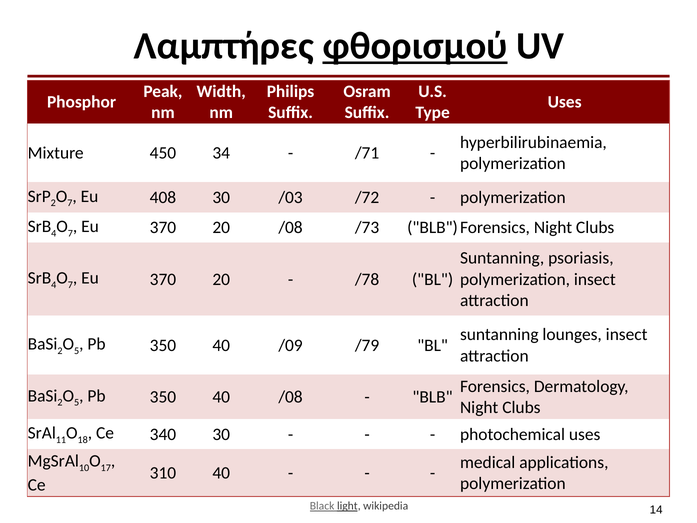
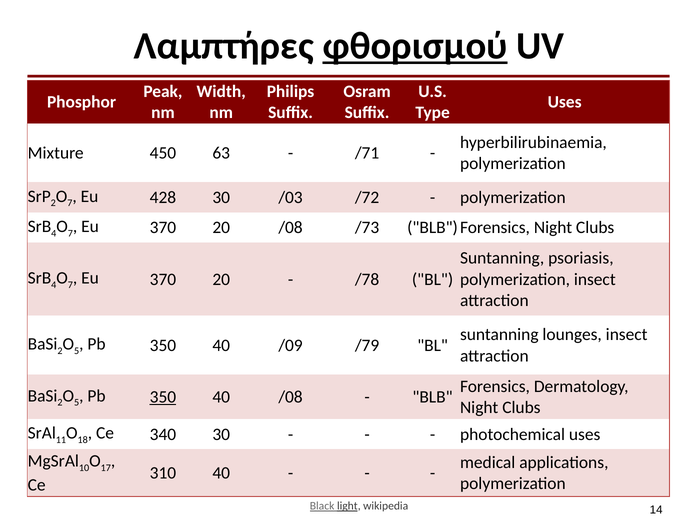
34: 34 -> 63
408: 408 -> 428
350 at (163, 397) underline: none -> present
